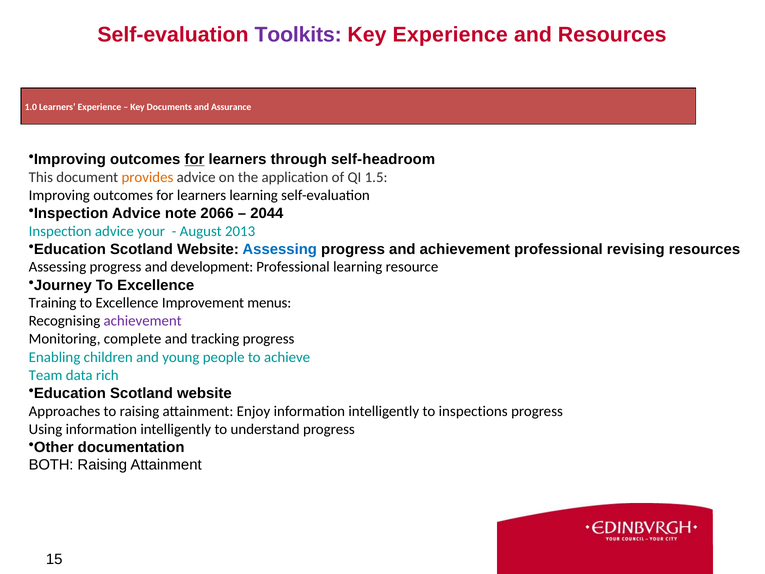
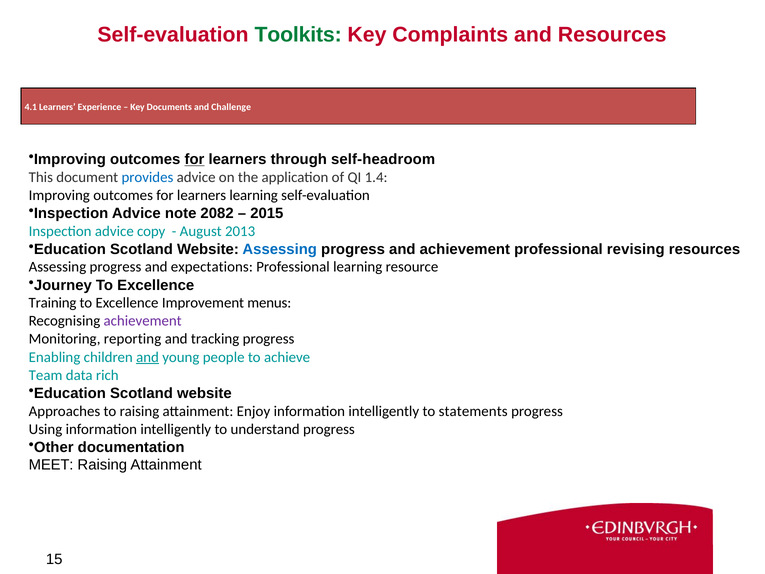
Toolkits colour: purple -> green
Key Experience: Experience -> Complaints
1.0: 1.0 -> 4.1
Assurance: Assurance -> Challenge
provides colour: orange -> blue
1.5: 1.5 -> 1.4
2066: 2066 -> 2082
2044: 2044 -> 2015
your: your -> copy
development: development -> expectations
complete: complete -> reporting
and at (148, 357) underline: none -> present
inspections: inspections -> statements
BOTH: BOTH -> MEET
